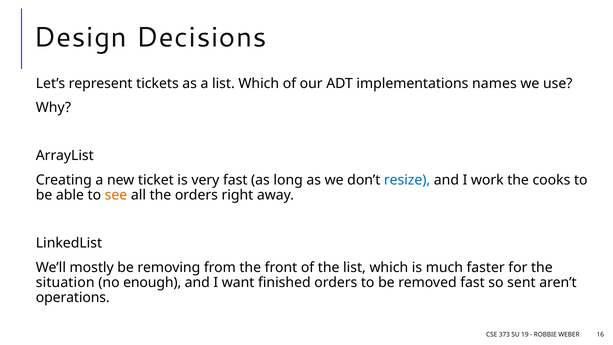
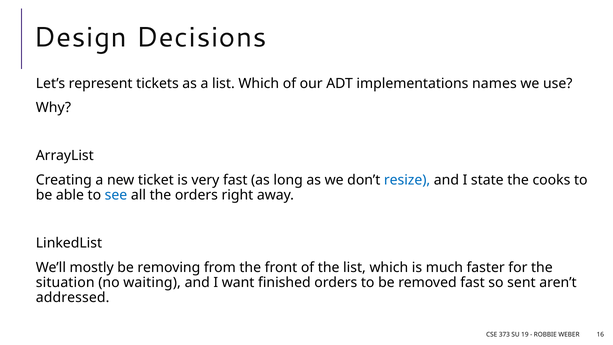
work: work -> state
see colour: orange -> blue
enough: enough -> waiting
operations: operations -> addressed
